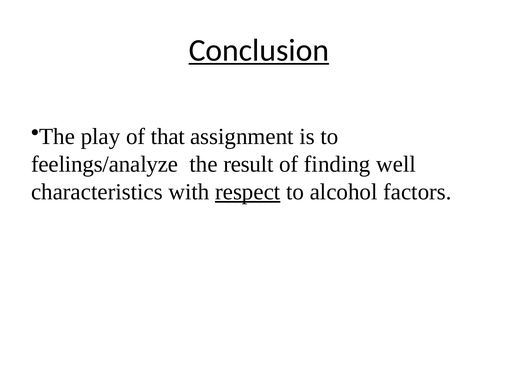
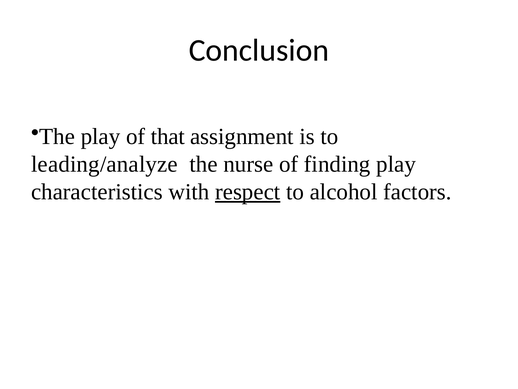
Conclusion underline: present -> none
feelings/analyze: feelings/analyze -> leading/analyze
result: result -> nurse
finding well: well -> play
